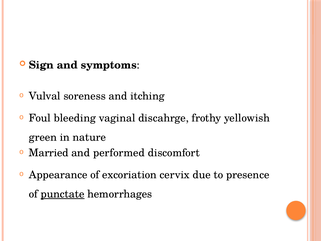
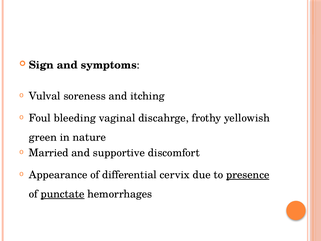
performed: performed -> supportive
excoriation: excoriation -> differential
presence underline: none -> present
